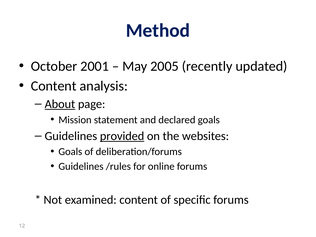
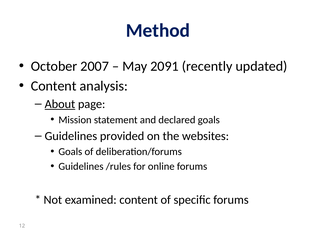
2001: 2001 -> 2007
2005: 2005 -> 2091
provided underline: present -> none
